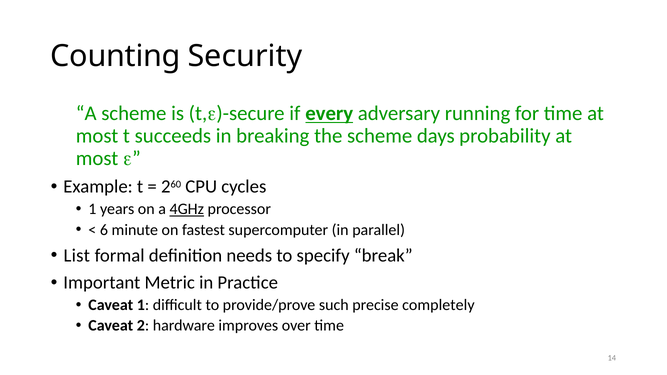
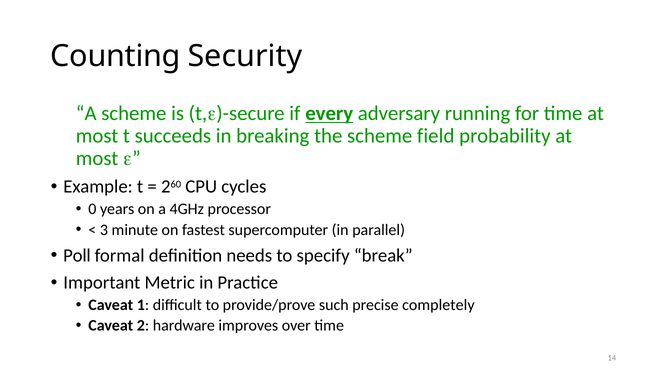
days: days -> field
1 at (92, 209): 1 -> 0
4GHz underline: present -> none
6: 6 -> 3
List: List -> Poll
